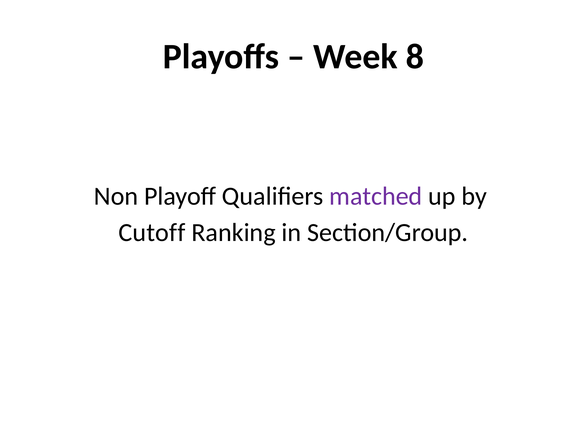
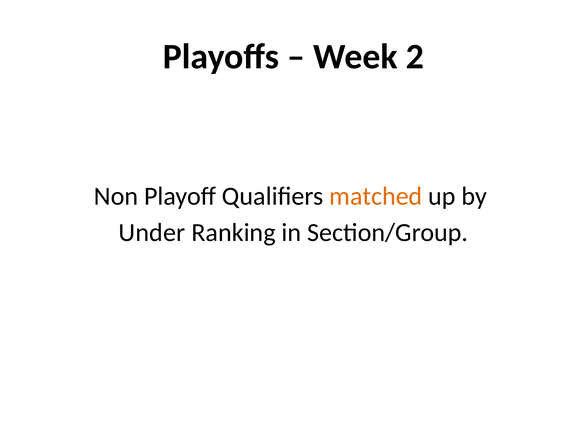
8: 8 -> 2
matched colour: purple -> orange
Cutoff: Cutoff -> Under
